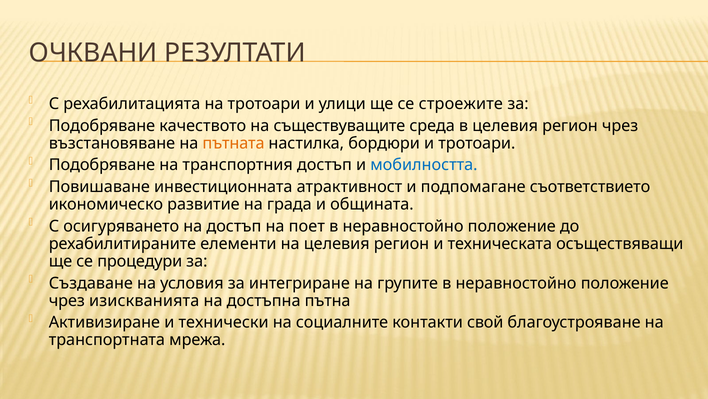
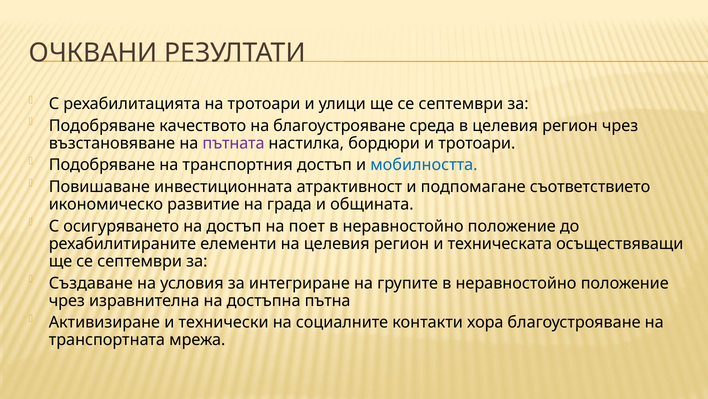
улици ще се строежите: строежите -> септември
на съществуващите: съществуващите -> благоустрояване
пътната colour: orange -> purple
процедури at (140, 261): процедури -> септември
изискванията: изискванията -> изравнителна
свой: свой -> хора
